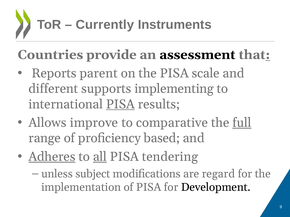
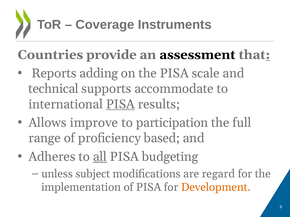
Currently: Currently -> Coverage
parent: parent -> adding
different: different -> technical
implementing: implementing -> accommodate
comparative: comparative -> participation
full underline: present -> none
Adheres underline: present -> none
tendering: tendering -> budgeting
Development colour: black -> orange
